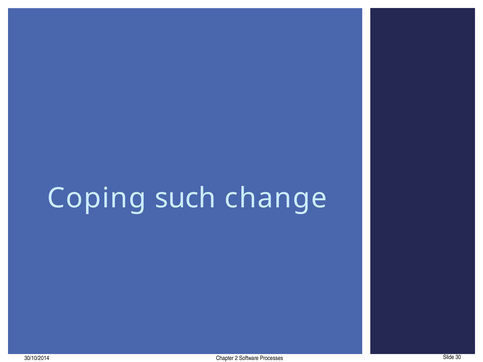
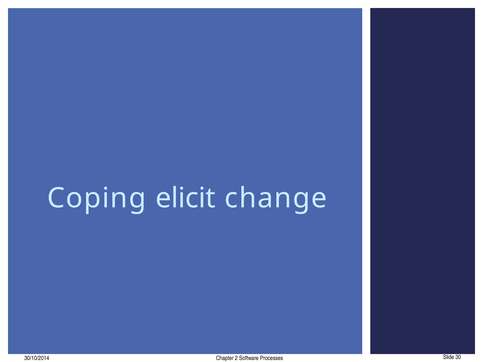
such: such -> elicit
